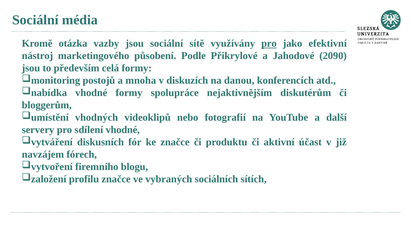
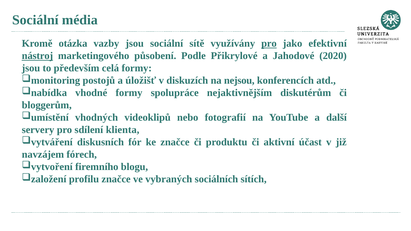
nástroj underline: none -> present
2090: 2090 -> 2020
mnoha: mnoha -> úložišť
danou: danou -> nejsou
sdílení vhodné: vhodné -> klienta
